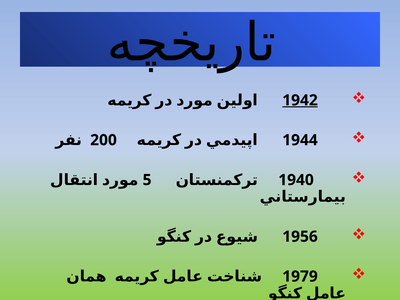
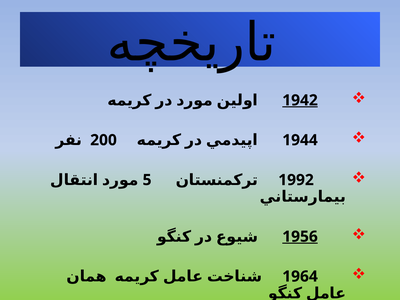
1940: 1940 -> 1992
1956 underline: none -> present
1979: 1979 -> 1964
